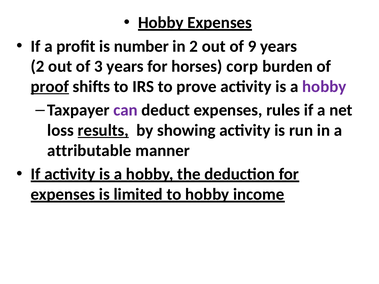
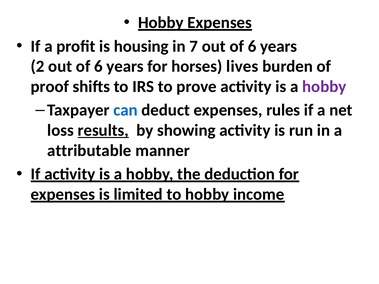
number: number -> housing
in 2: 2 -> 7
9 at (252, 46): 9 -> 6
2 out of 3: 3 -> 6
corp: corp -> lives
proof underline: present -> none
can colour: purple -> blue
